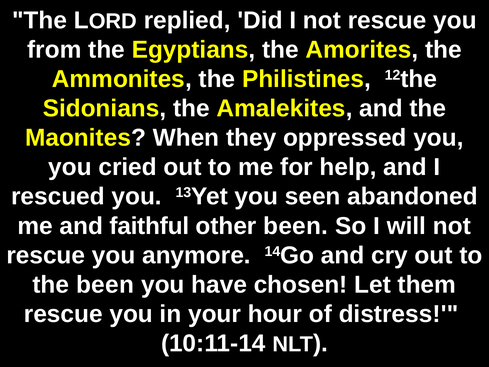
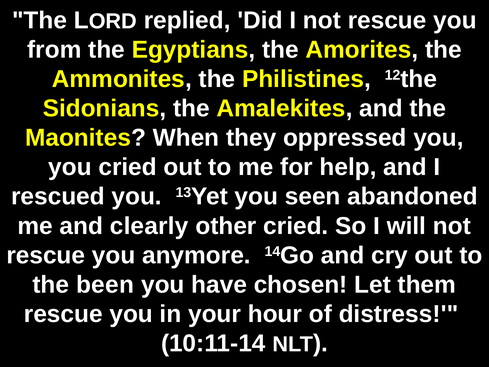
faithful: faithful -> clearly
other been: been -> cried
